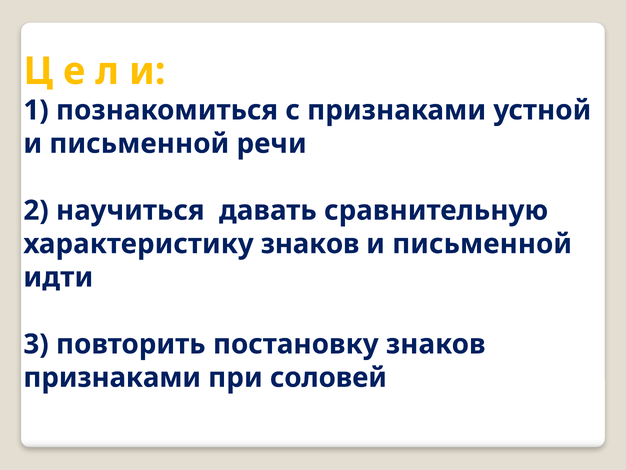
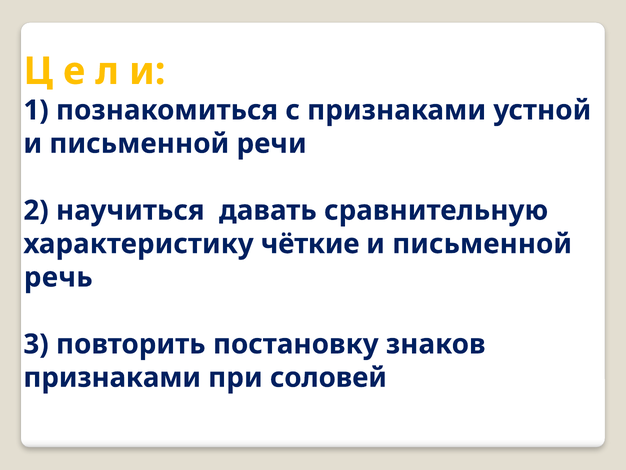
характеристику знаков: знаков -> чёткие
идти: идти -> речь
